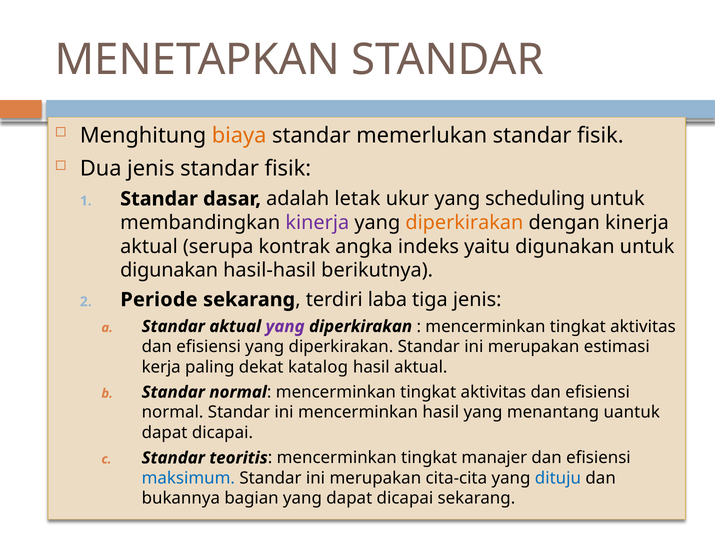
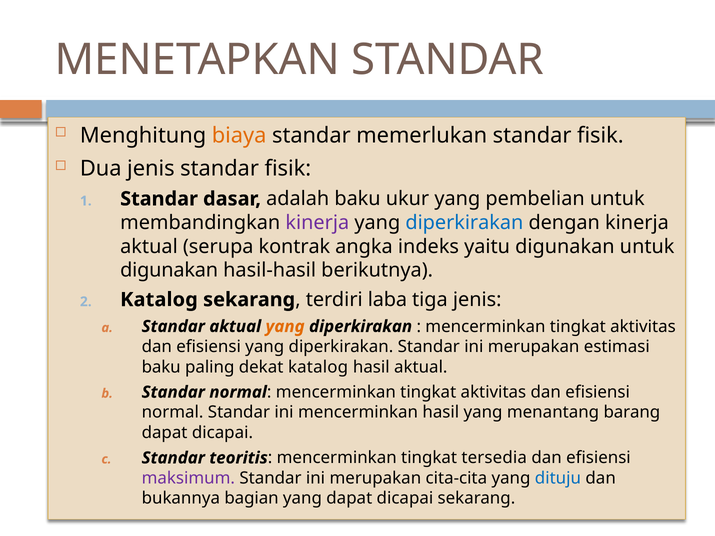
adalah letak: letak -> baku
scheduling: scheduling -> pembelian
diperkirakan at (464, 223) colour: orange -> blue
Periode at (159, 300): Periode -> Katalog
yang at (285, 327) colour: purple -> orange
kerja at (161, 367): kerja -> baku
uantuk: uantuk -> barang
manajer: manajer -> tersedia
maksimum colour: blue -> purple
